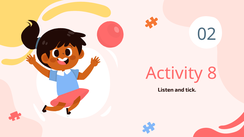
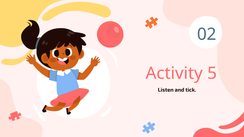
8: 8 -> 5
